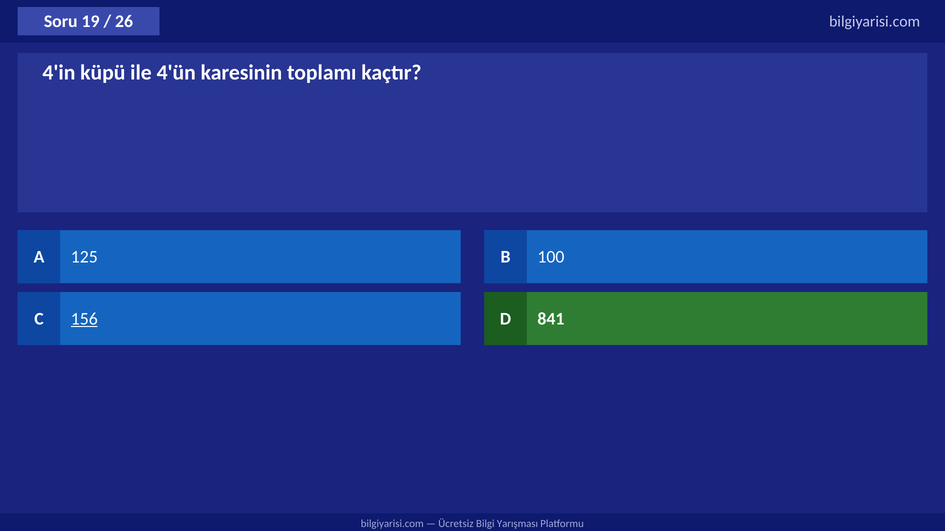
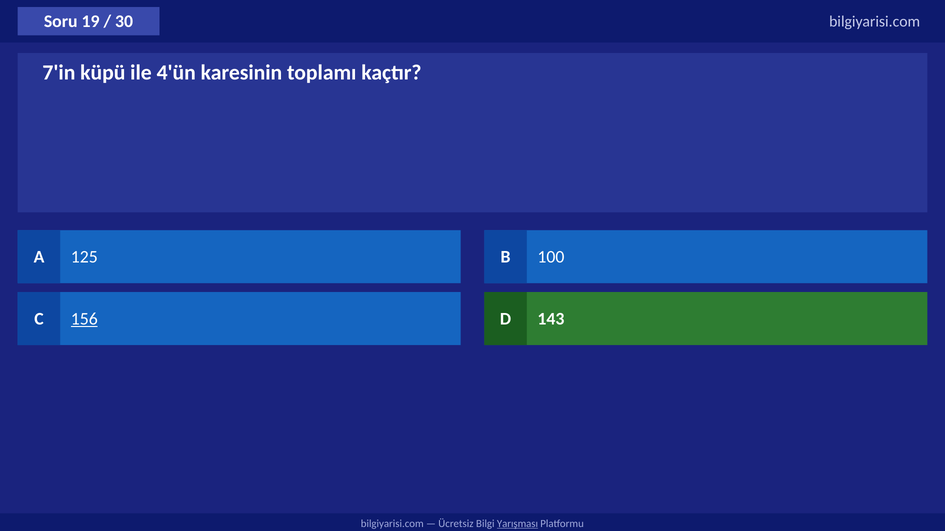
26: 26 -> 30
4'in: 4'in -> 7'in
841: 841 -> 143
Yarışması underline: none -> present
